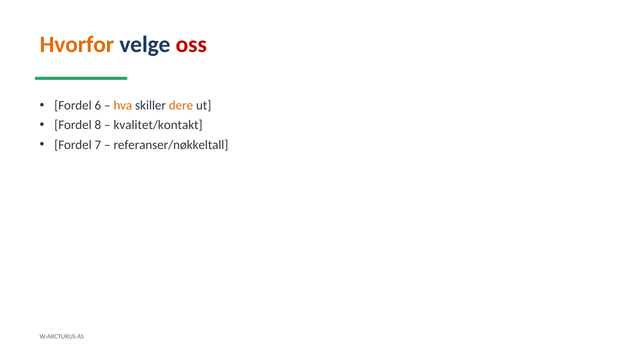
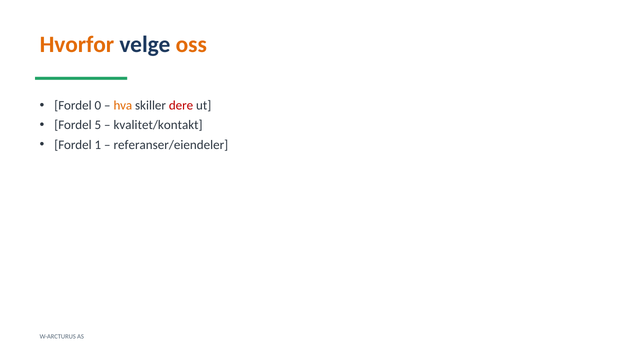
oss colour: red -> orange
6: 6 -> 0
dere colour: orange -> red
8: 8 -> 5
7: 7 -> 1
referanser/nøkkeltall: referanser/nøkkeltall -> referanser/eiendeler
